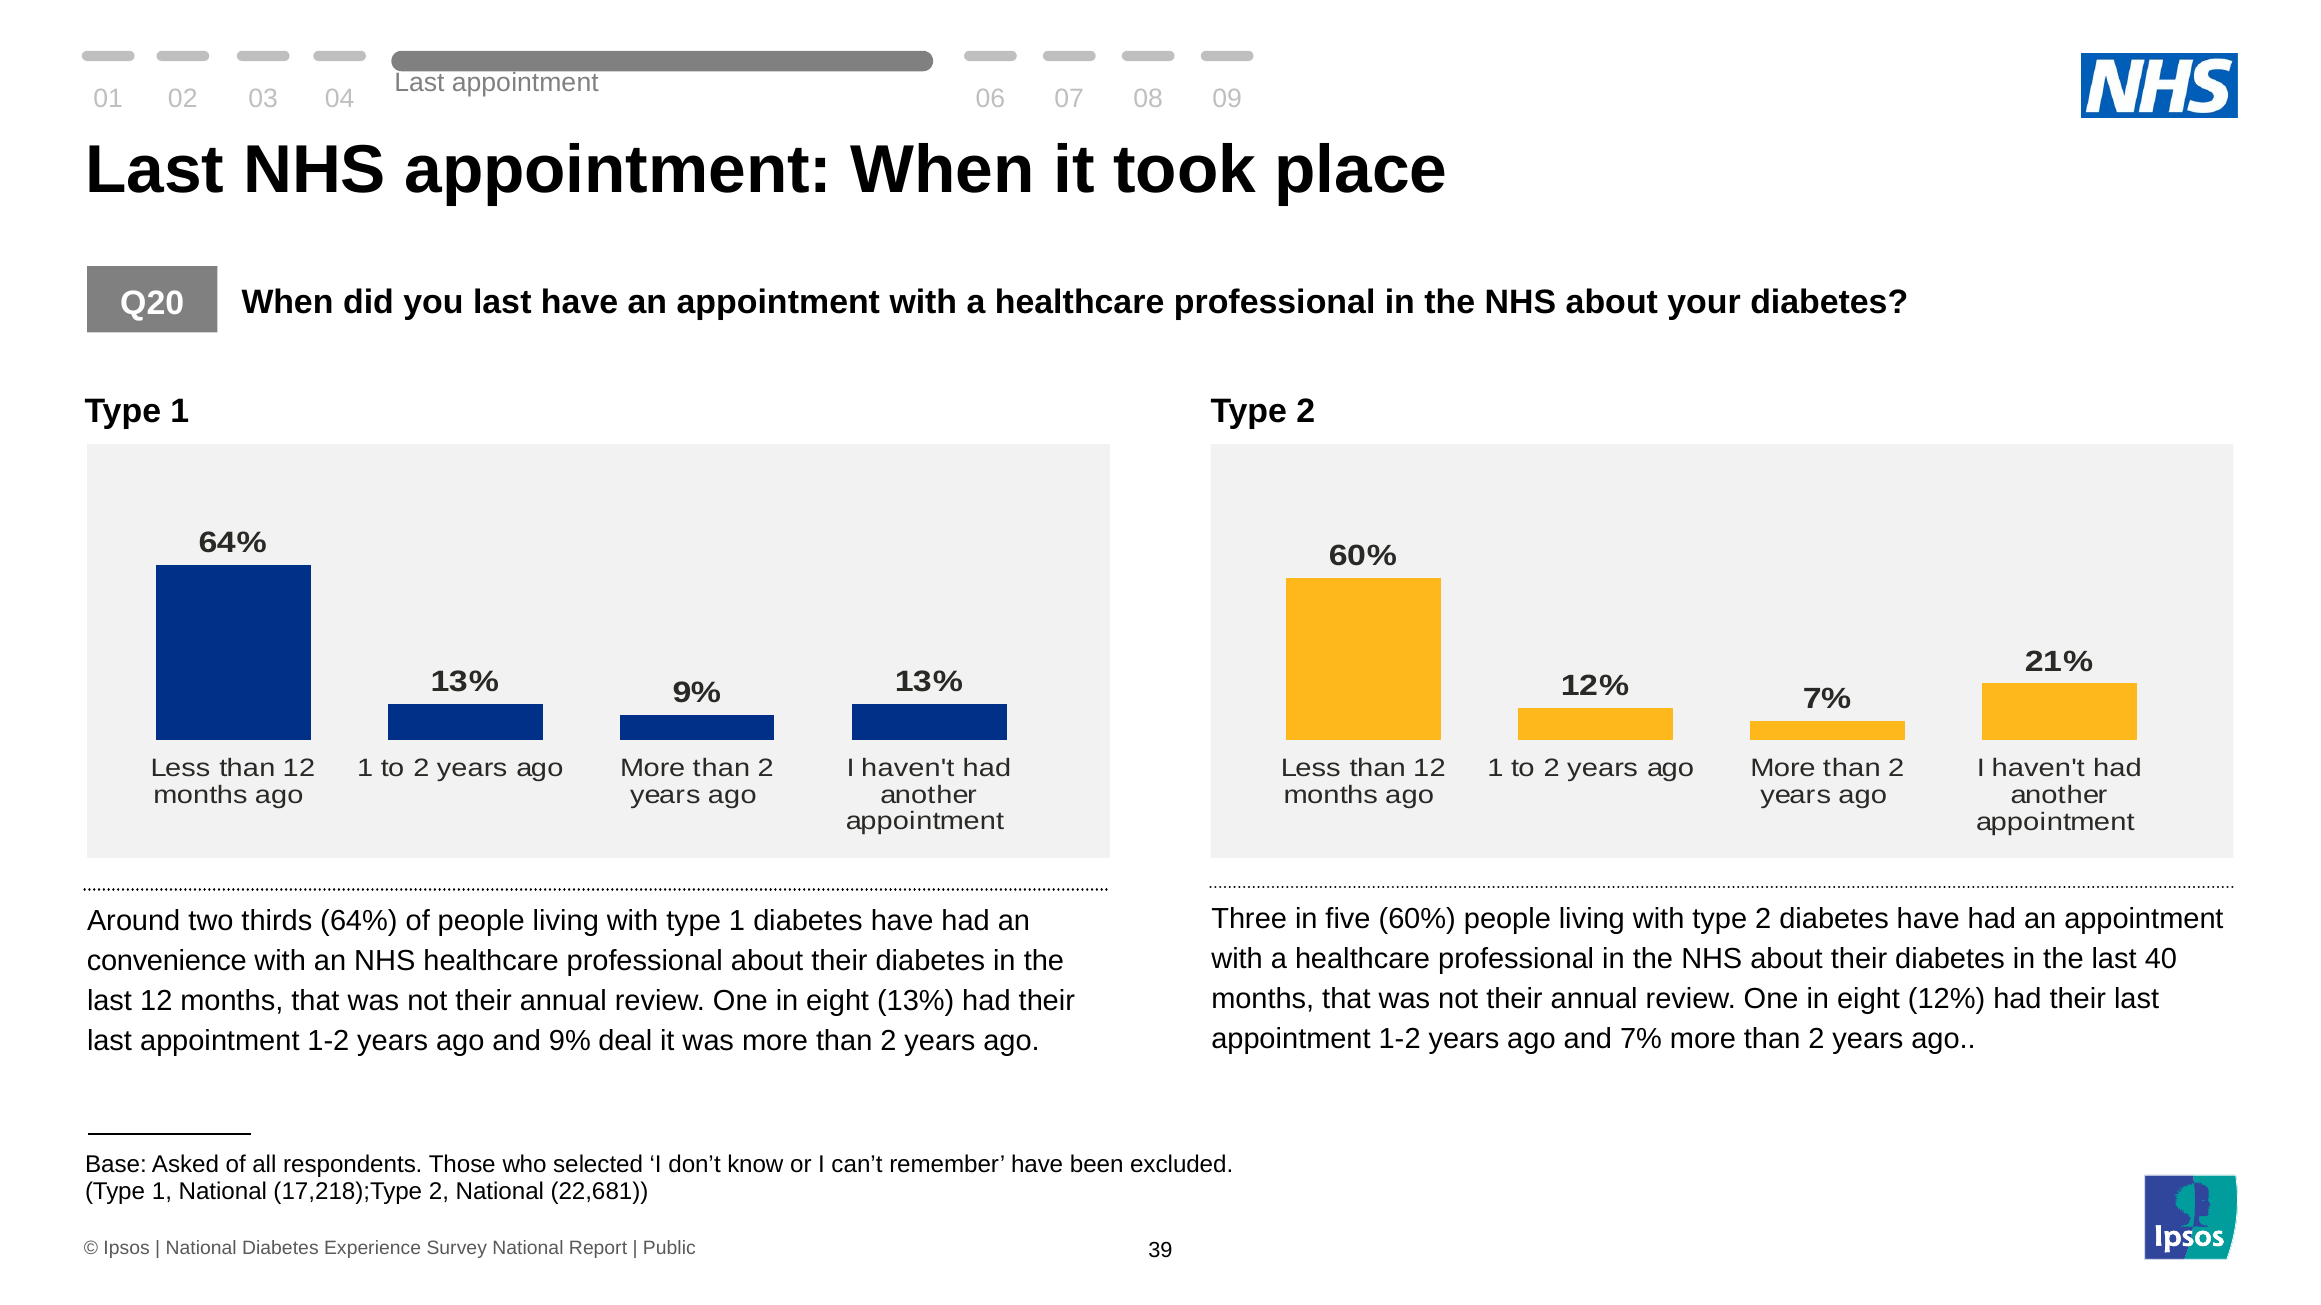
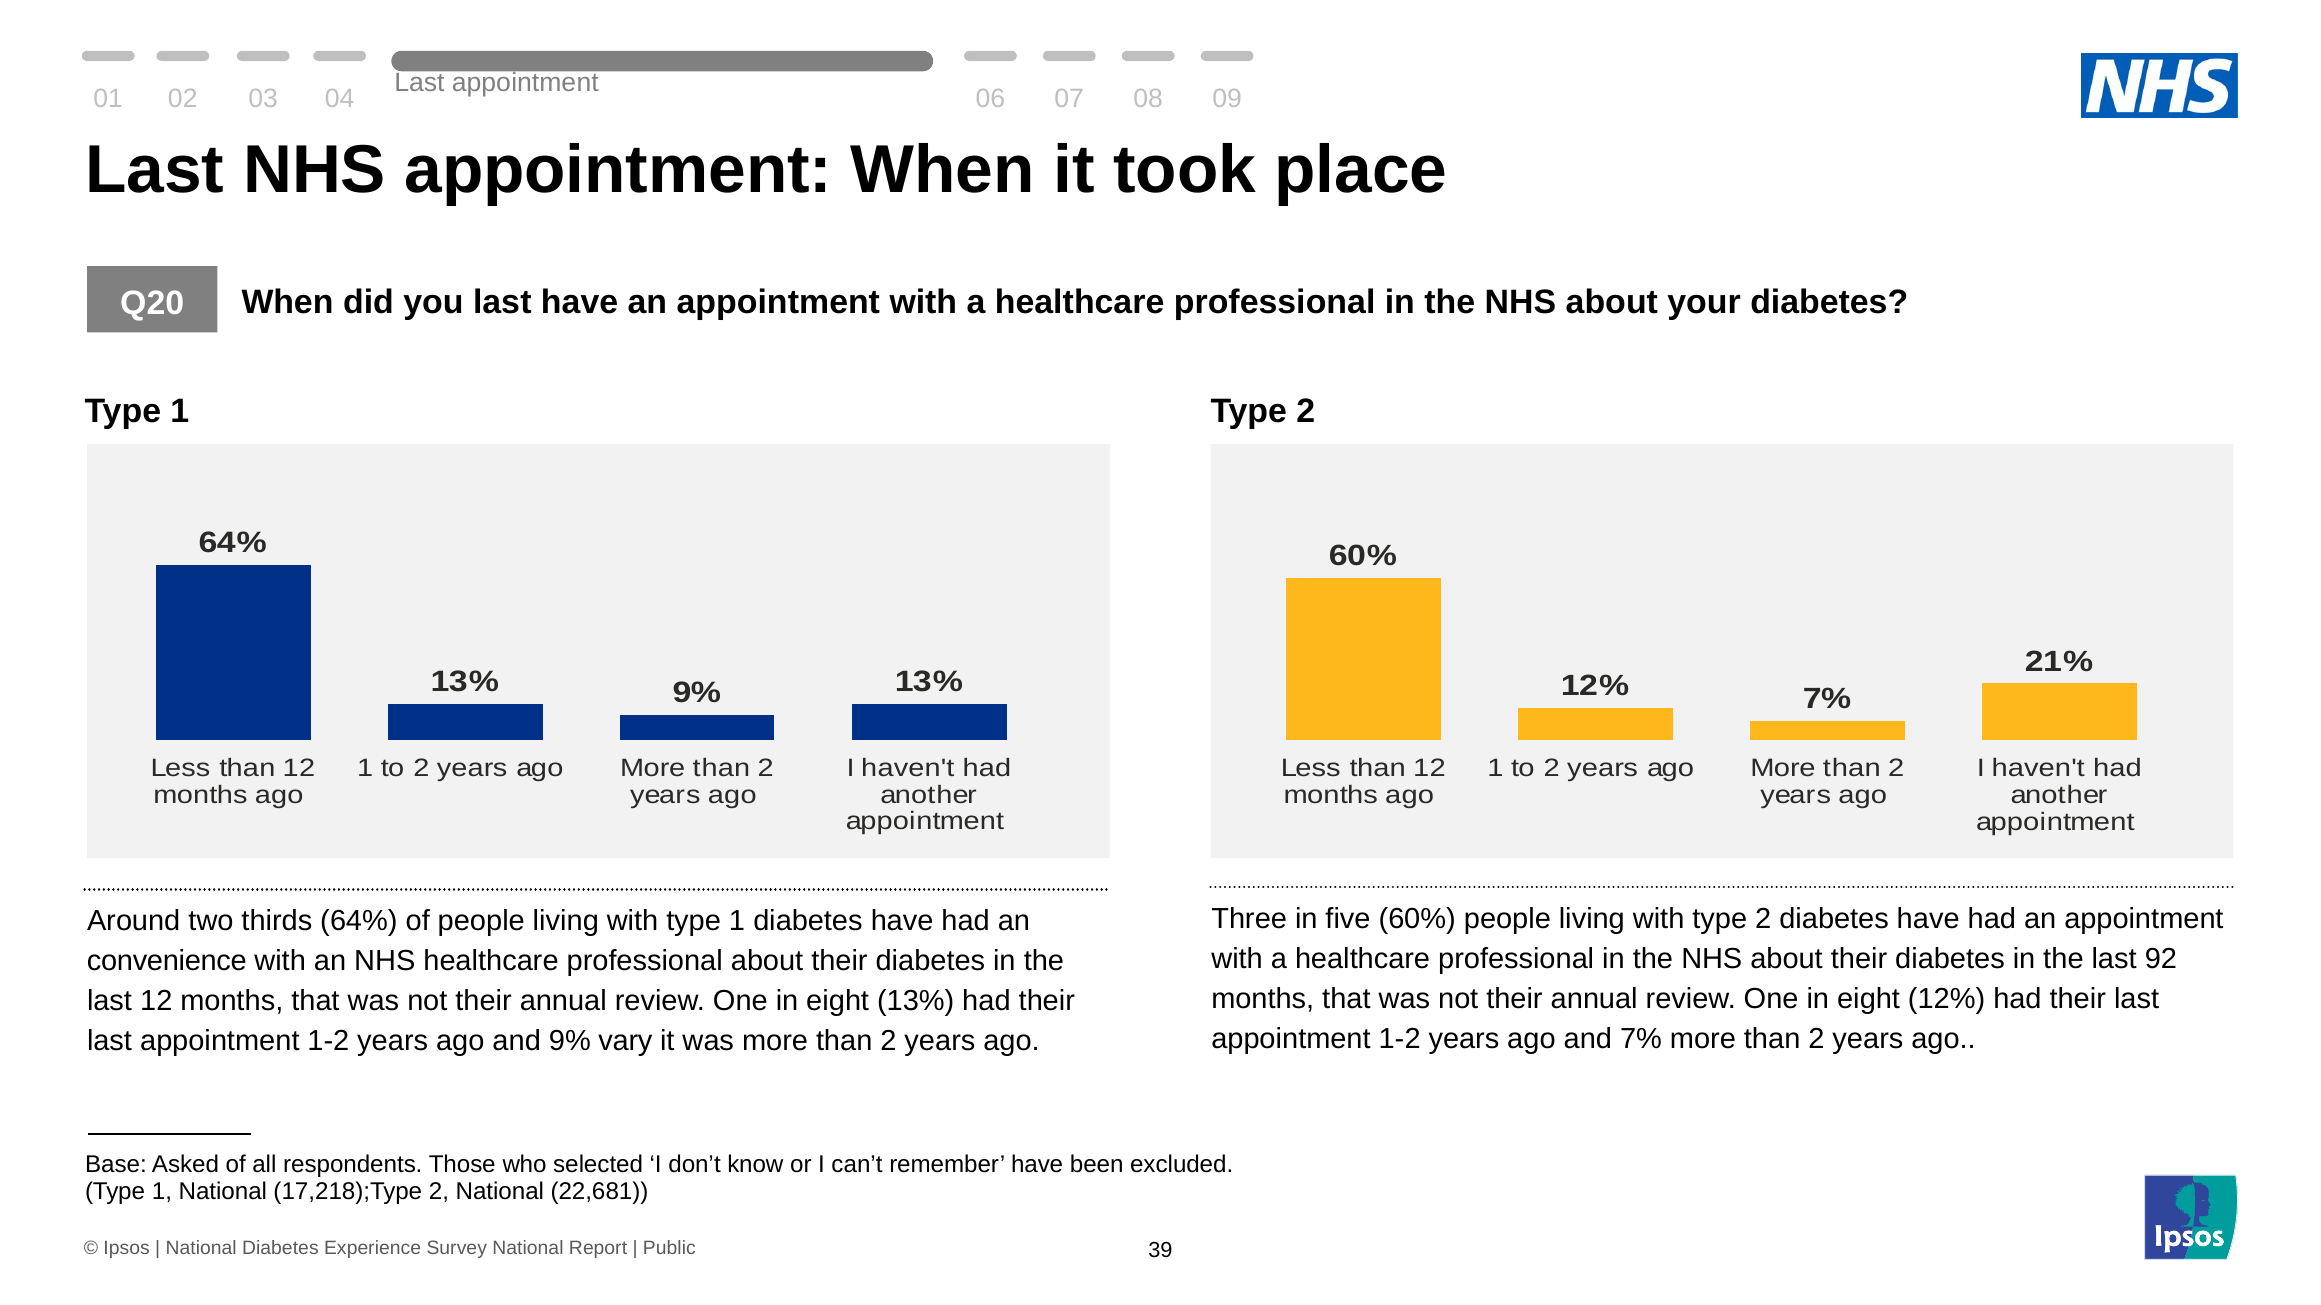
40: 40 -> 92
deal: deal -> vary
